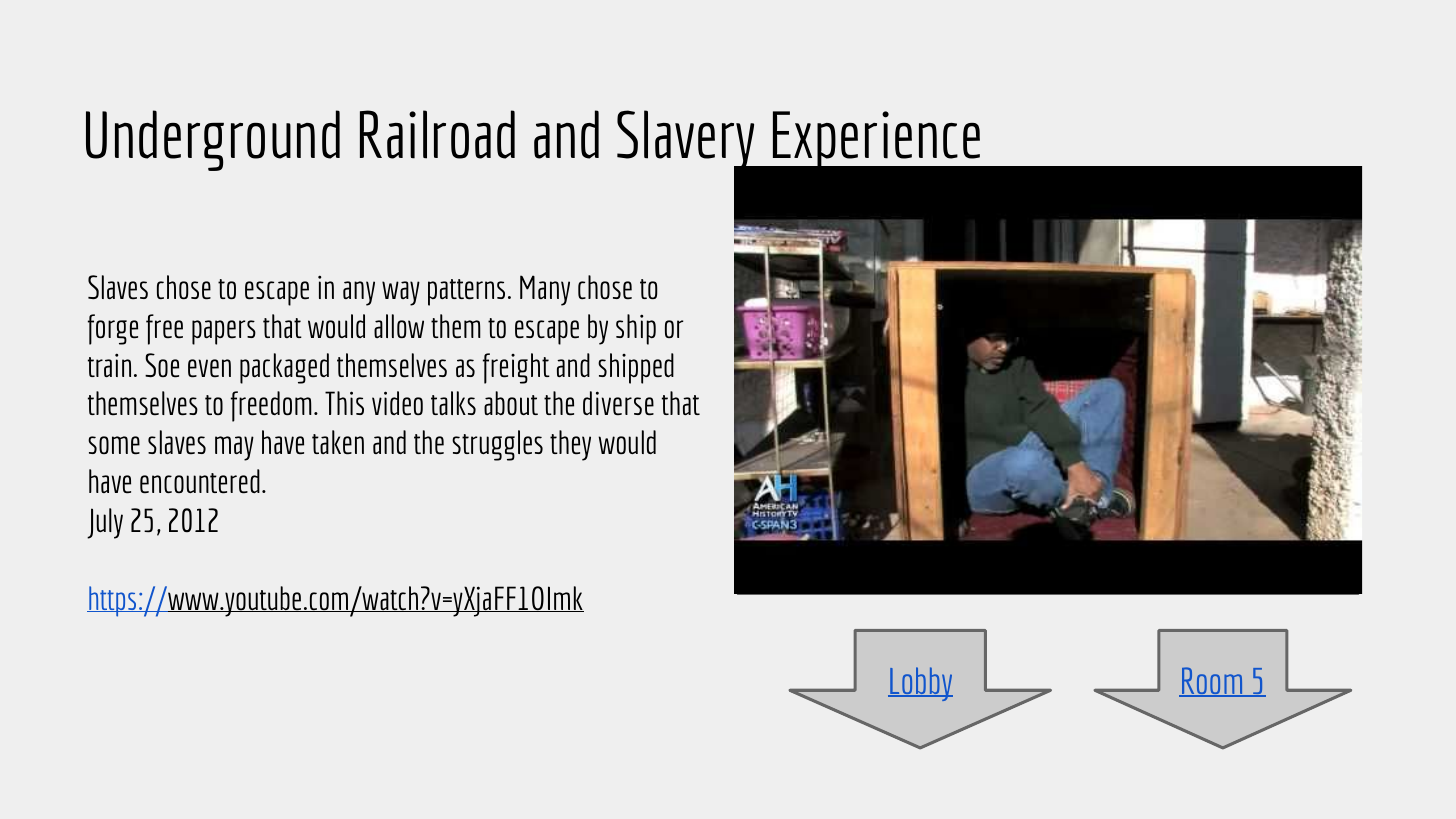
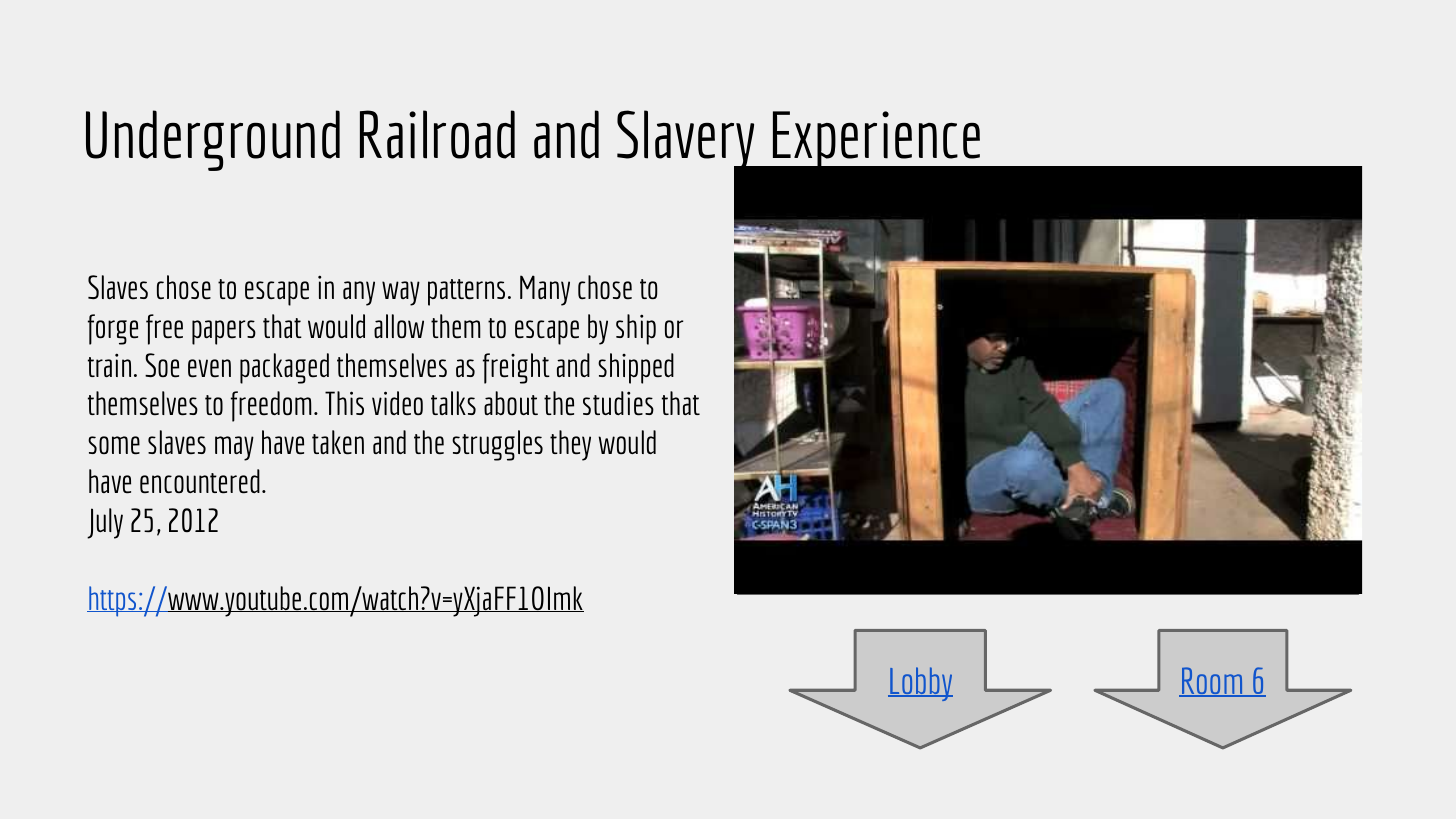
diverse: diverse -> studies
5: 5 -> 6
